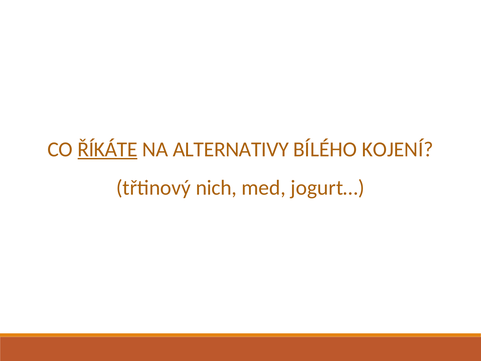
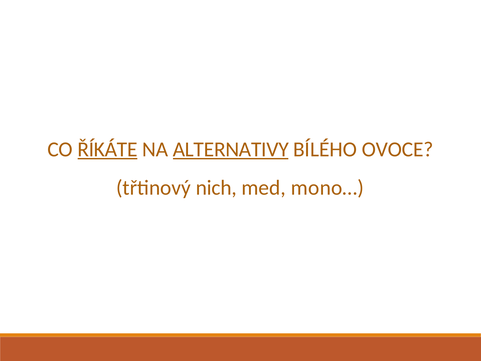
ALTERNATIVY underline: none -> present
KOJENÍ: KOJENÍ -> OVOCE
jogurt…: jogurt… -> mono…
